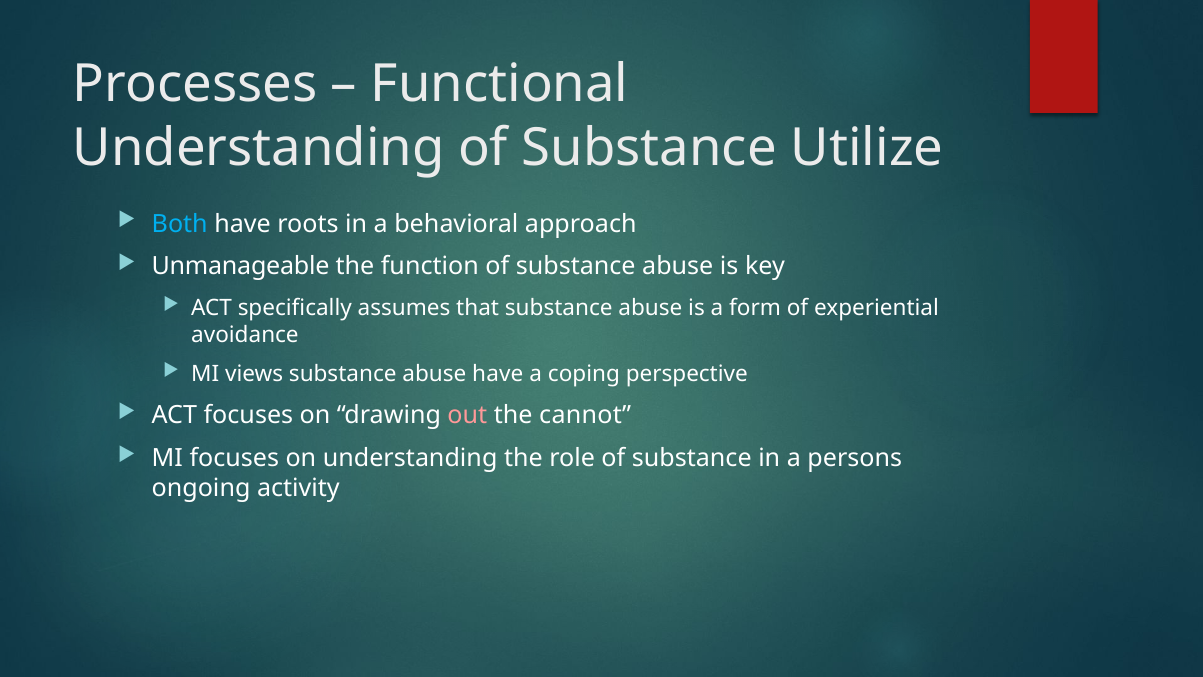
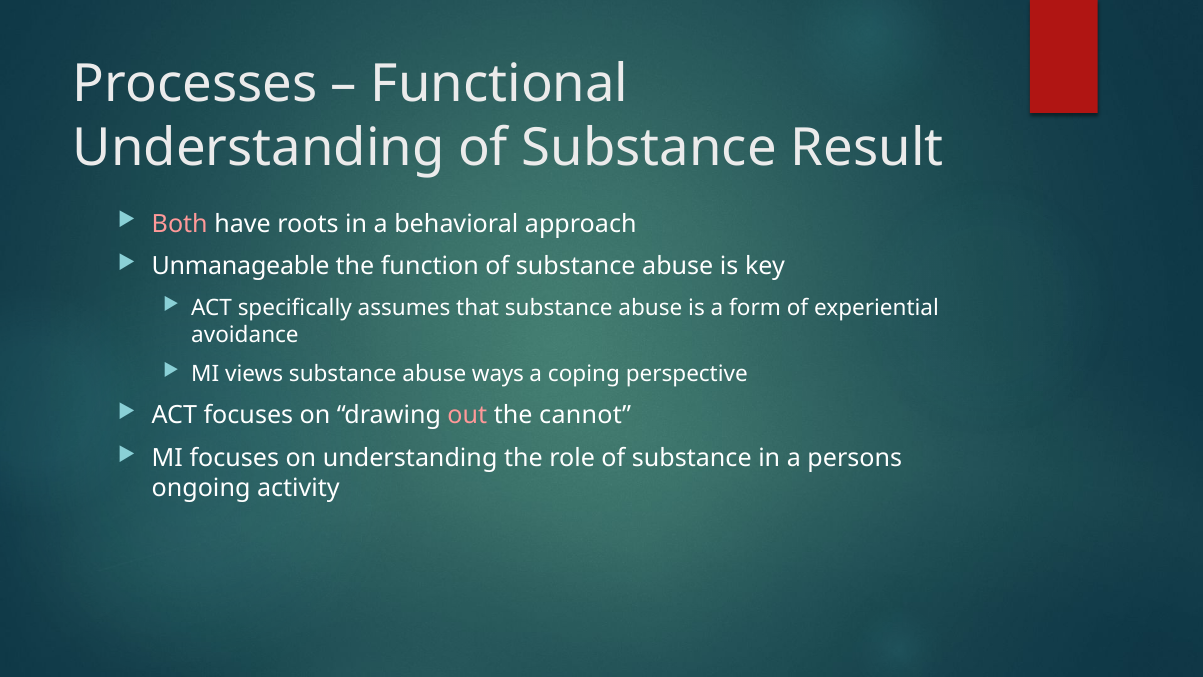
Utilize: Utilize -> Result
Both colour: light blue -> pink
abuse have: have -> ways
